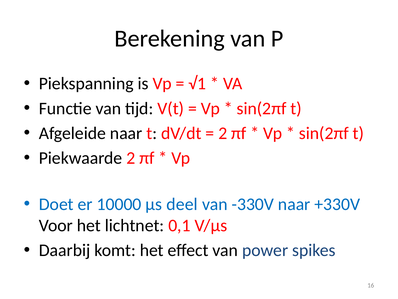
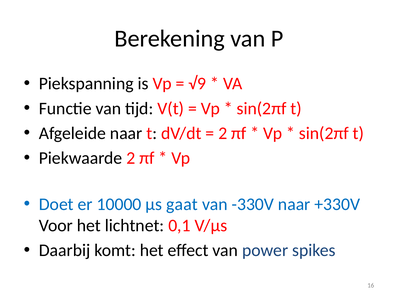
√1: √1 -> √9
deel: deel -> gaat
